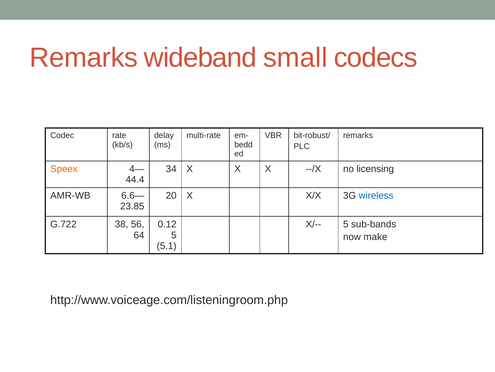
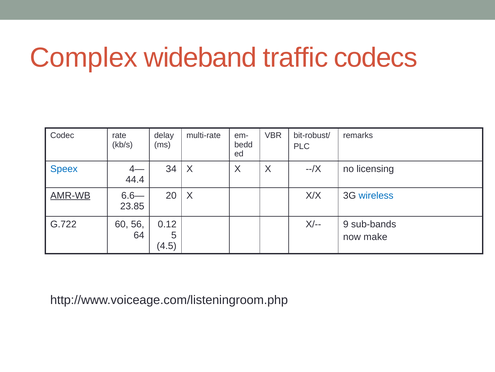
Remarks at (84, 58): Remarks -> Complex
small: small -> traffic
Speex colour: orange -> blue
AMR-WB underline: none -> present
38: 38 -> 60
X/-- 5: 5 -> 9
5.1: 5.1 -> 4.5
